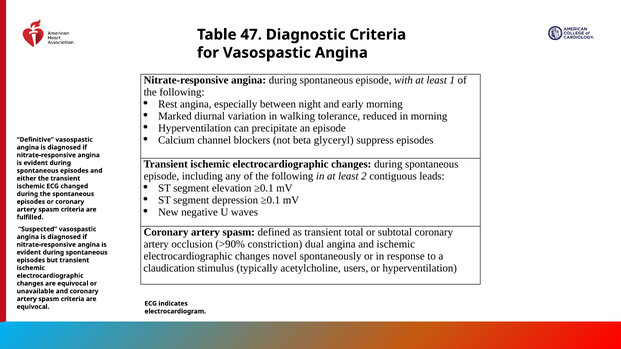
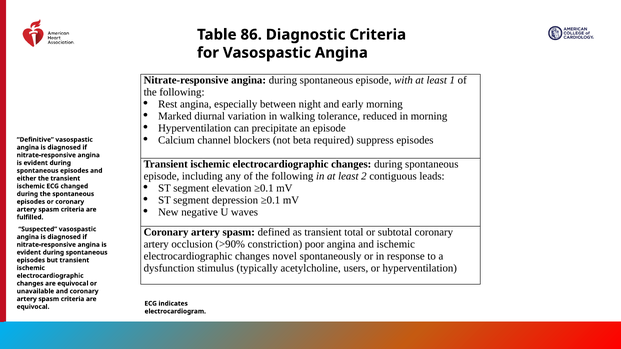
47: 47 -> 86
glyceryl: glyceryl -> required
dual: dual -> poor
claudication: claudication -> dysfunction
